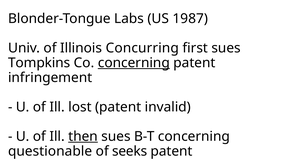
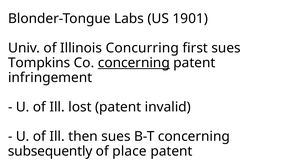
1987: 1987 -> 1901
then underline: present -> none
questionable: questionable -> subsequently
seeks: seeks -> place
